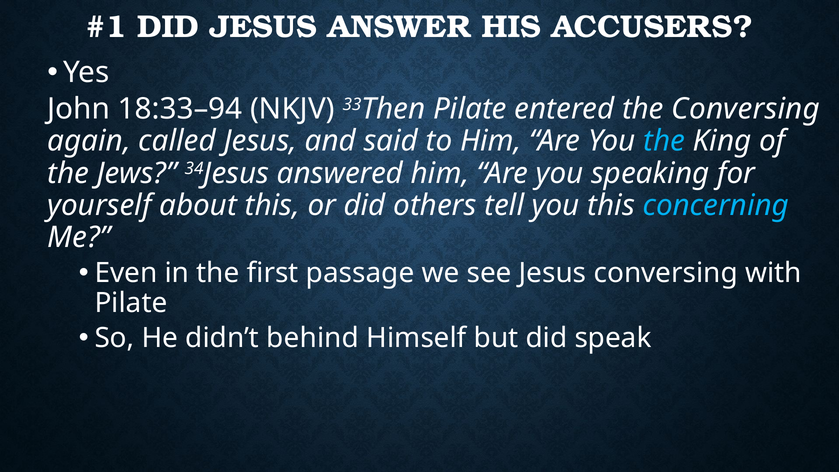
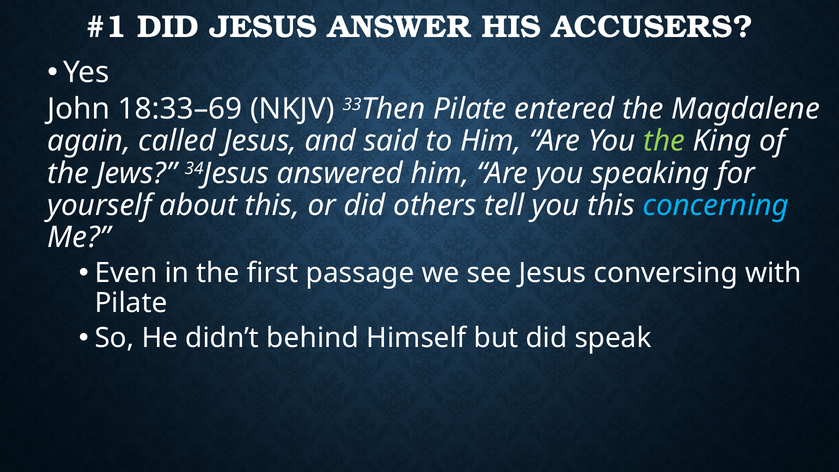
18:33–94: 18:33–94 -> 18:33–69
the Conversing: Conversing -> Magdalene
the at (664, 141) colour: light blue -> light green
